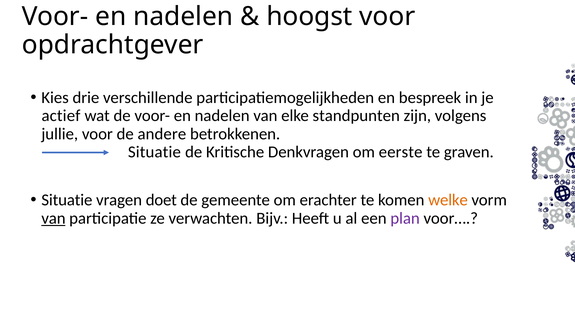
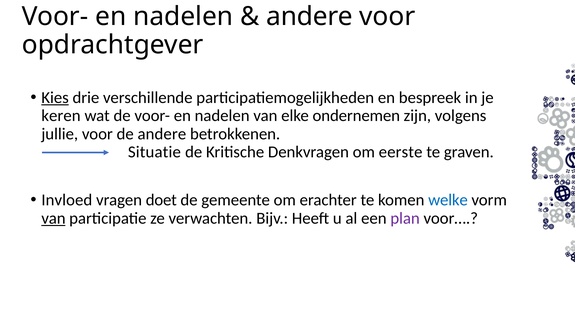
hoogst at (309, 16): hoogst -> andere
Kies underline: none -> present
actief: actief -> keren
standpunten: standpunten -> ondernemen
Situatie at (67, 200): Situatie -> Invloed
welke colour: orange -> blue
